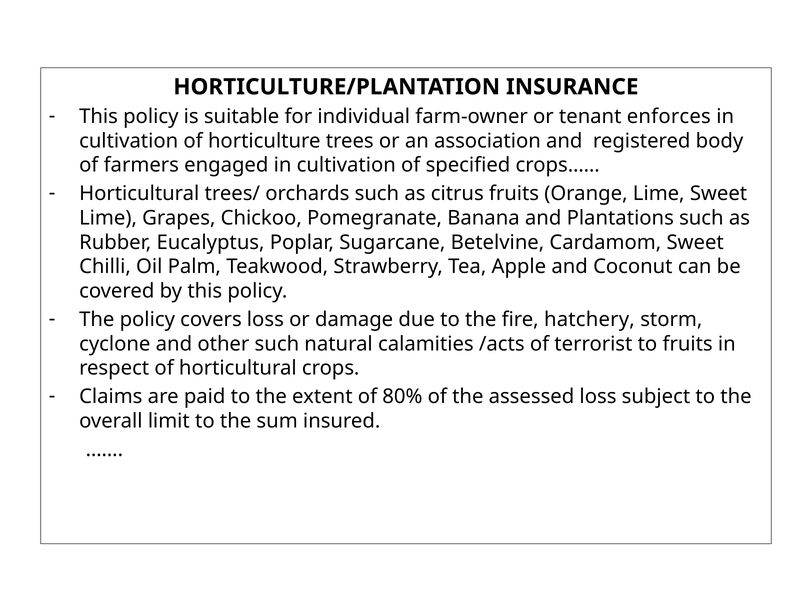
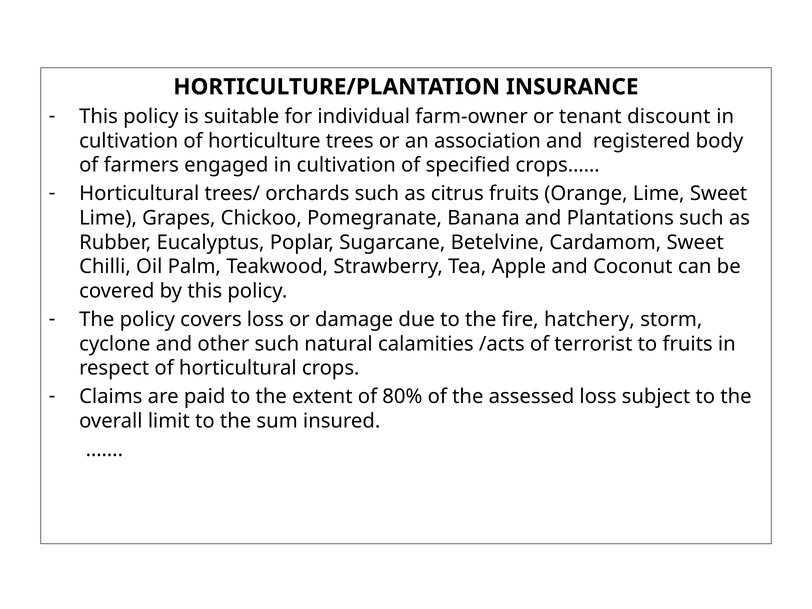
enforces: enforces -> discount
